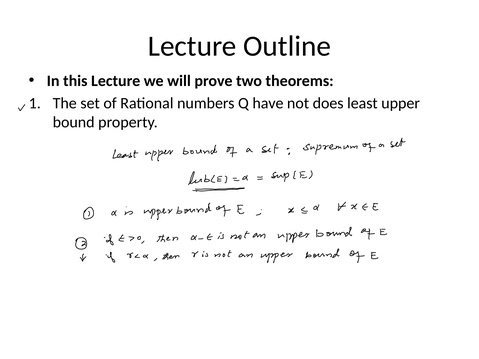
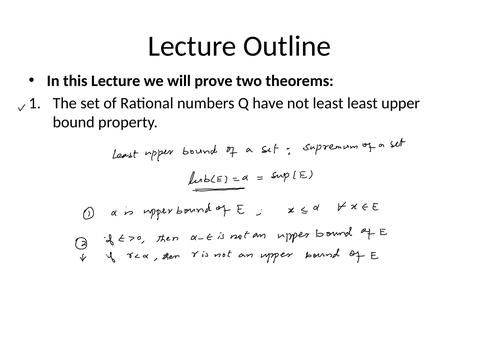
not does: does -> least
